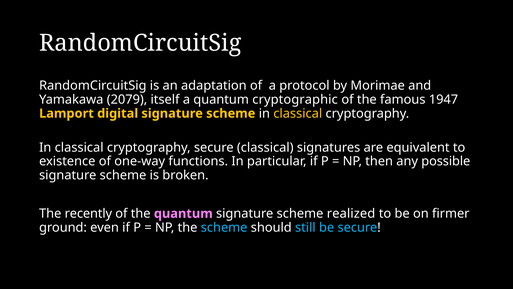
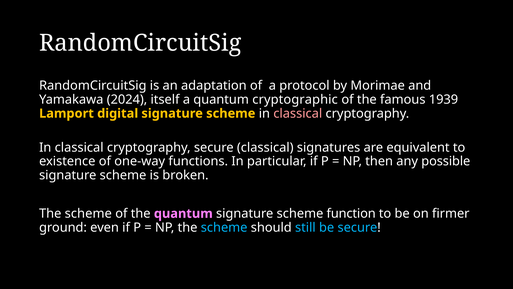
2079: 2079 -> 2024
1947: 1947 -> 1939
classical at (298, 113) colour: yellow -> pink
recently at (88, 213): recently -> scheme
realized: realized -> function
